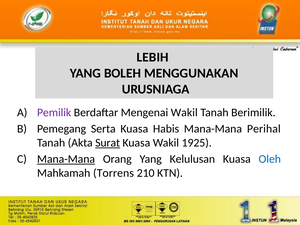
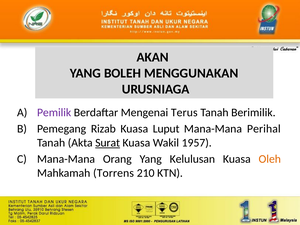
LEBIH: LEBIH -> AKAN
Mengenai Wakil: Wakil -> Terus
Serta: Serta -> Rizab
Habis: Habis -> Luput
1925: 1925 -> 1957
Mana-Mana at (66, 159) underline: present -> none
Oleh colour: blue -> orange
